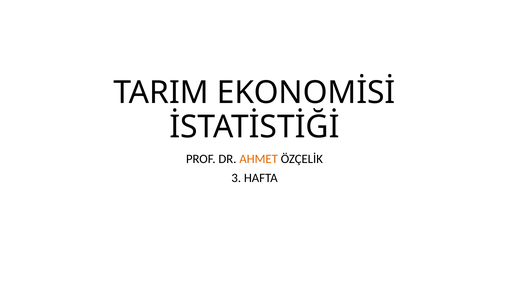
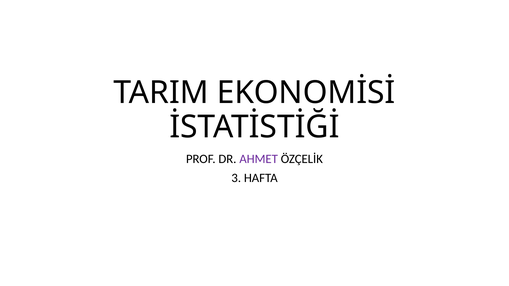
AHMET colour: orange -> purple
